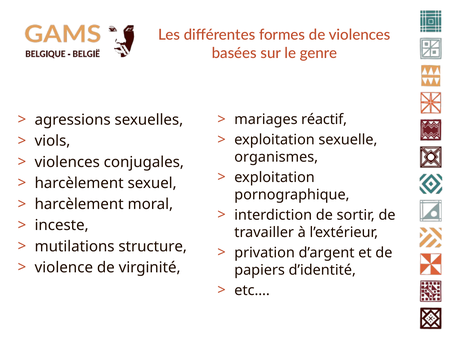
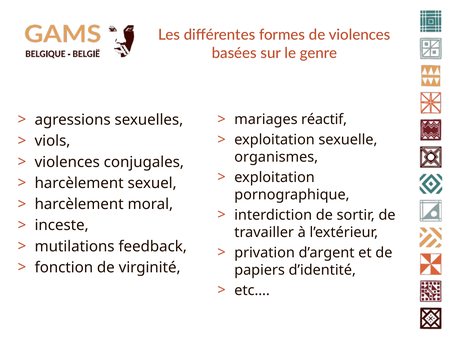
structure: structure -> feedback
violence: violence -> fonction
